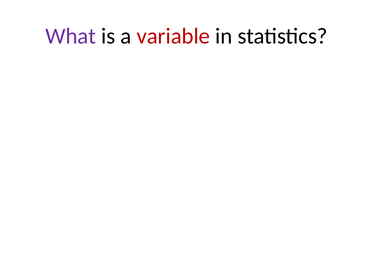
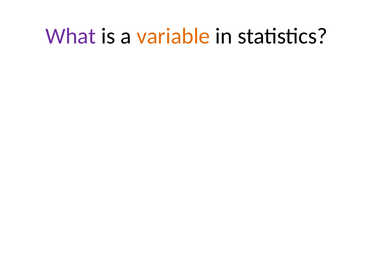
variable colour: red -> orange
